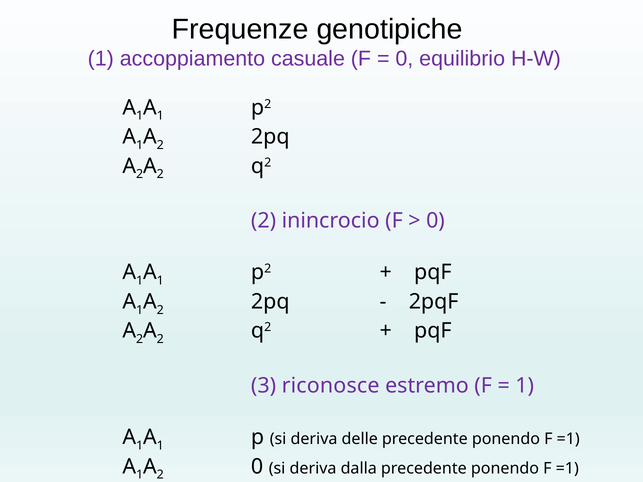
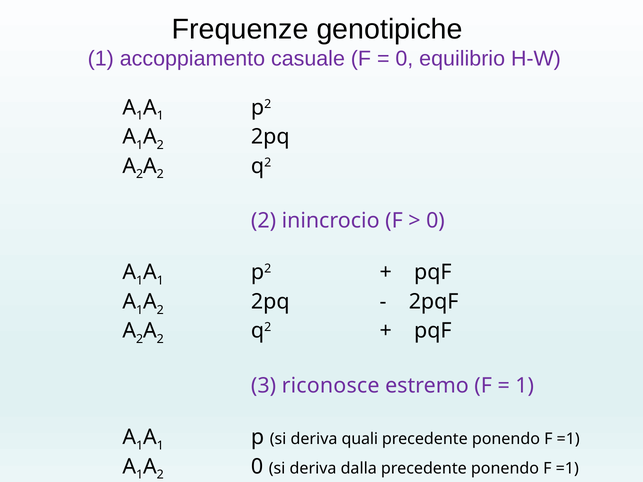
delle: delle -> quali
